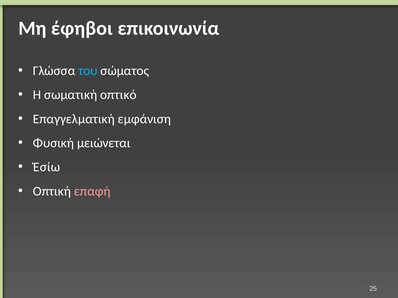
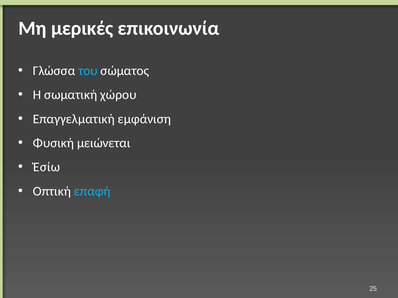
έφηβοι: έφηβοι -> μερικές
οπτικό: οπτικό -> χώρου
επαφή colour: pink -> light blue
